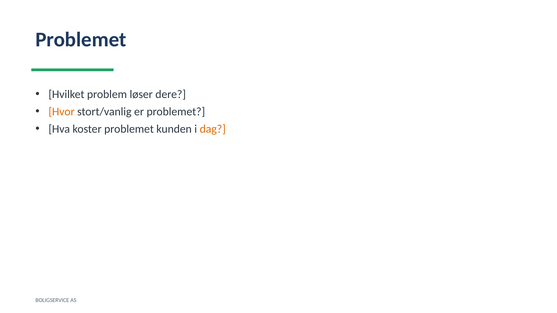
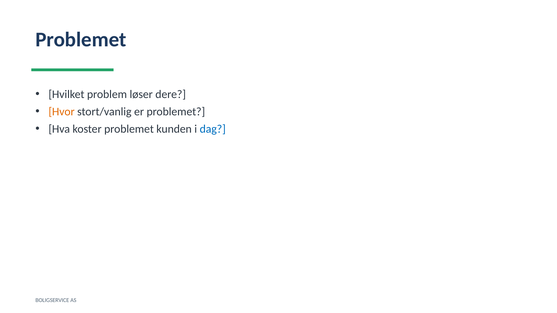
dag colour: orange -> blue
